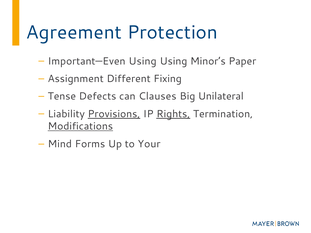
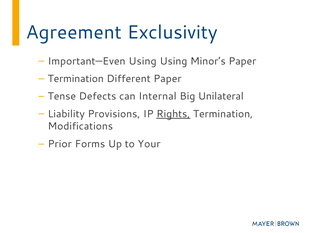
Protection: Protection -> Exclusivity
Assignment at (76, 79): Assignment -> Termination
Different Fixing: Fixing -> Paper
Clauses: Clauses -> Internal
Provisions underline: present -> none
Modifications underline: present -> none
Mind: Mind -> Prior
